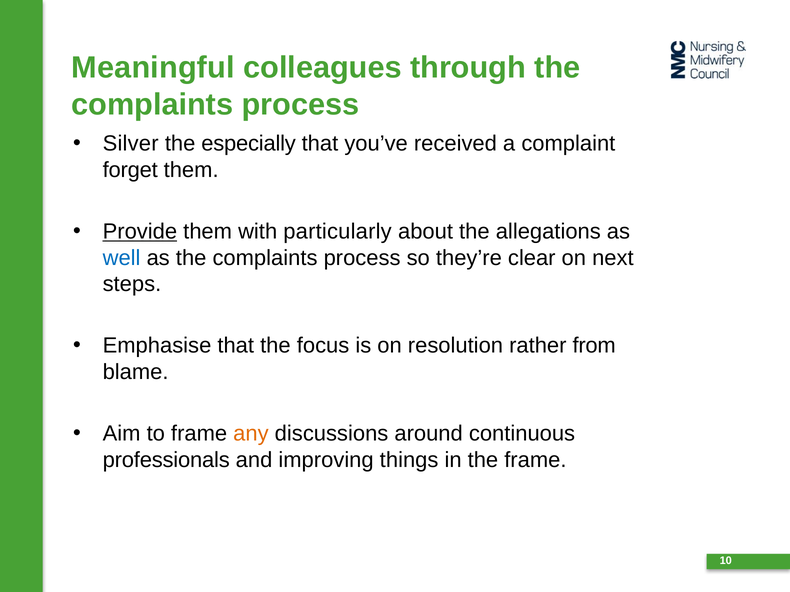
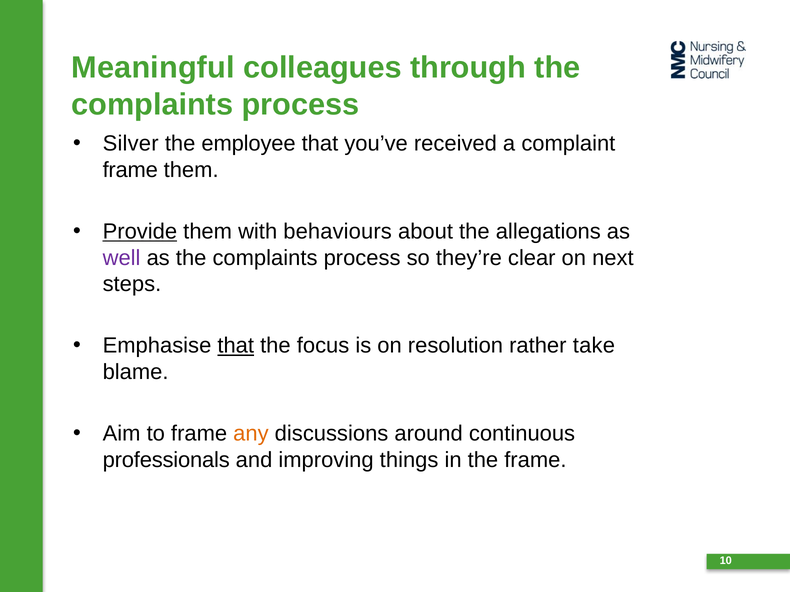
especially: especially -> employee
forget at (130, 170): forget -> frame
particularly: particularly -> behaviours
well colour: blue -> purple
that at (236, 346) underline: none -> present
from: from -> take
